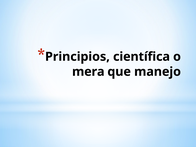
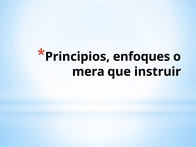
científica: científica -> enfoques
manejo: manejo -> instruir
